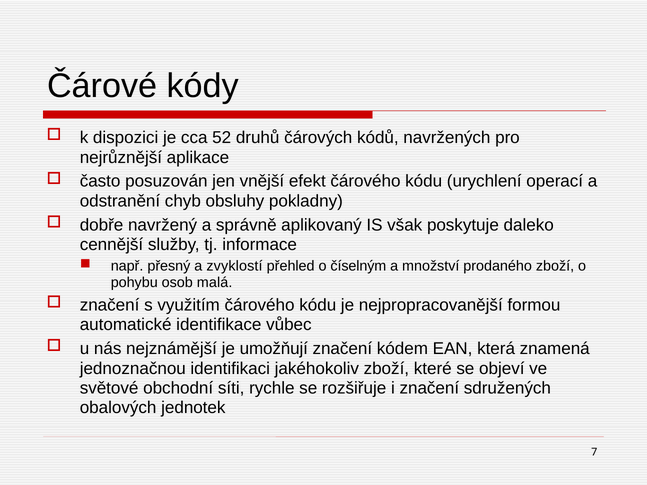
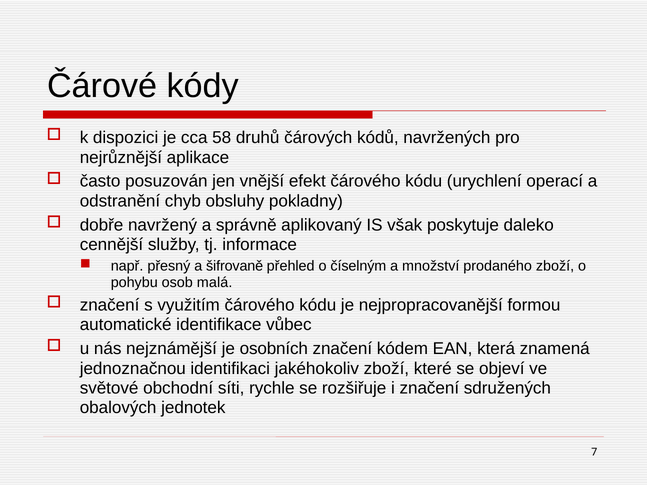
52: 52 -> 58
zvyklostí: zvyklostí -> šifrovaně
umožňují: umožňují -> osobních
